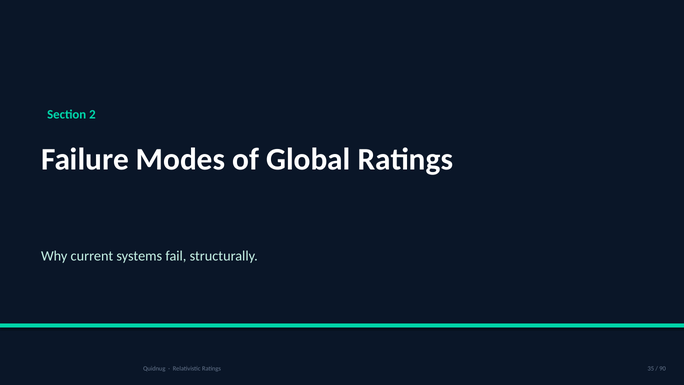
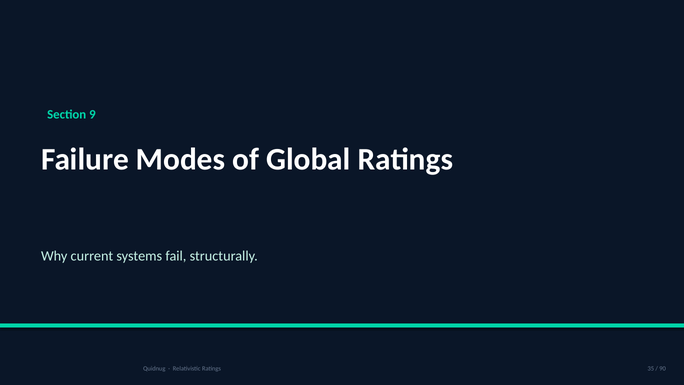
2: 2 -> 9
